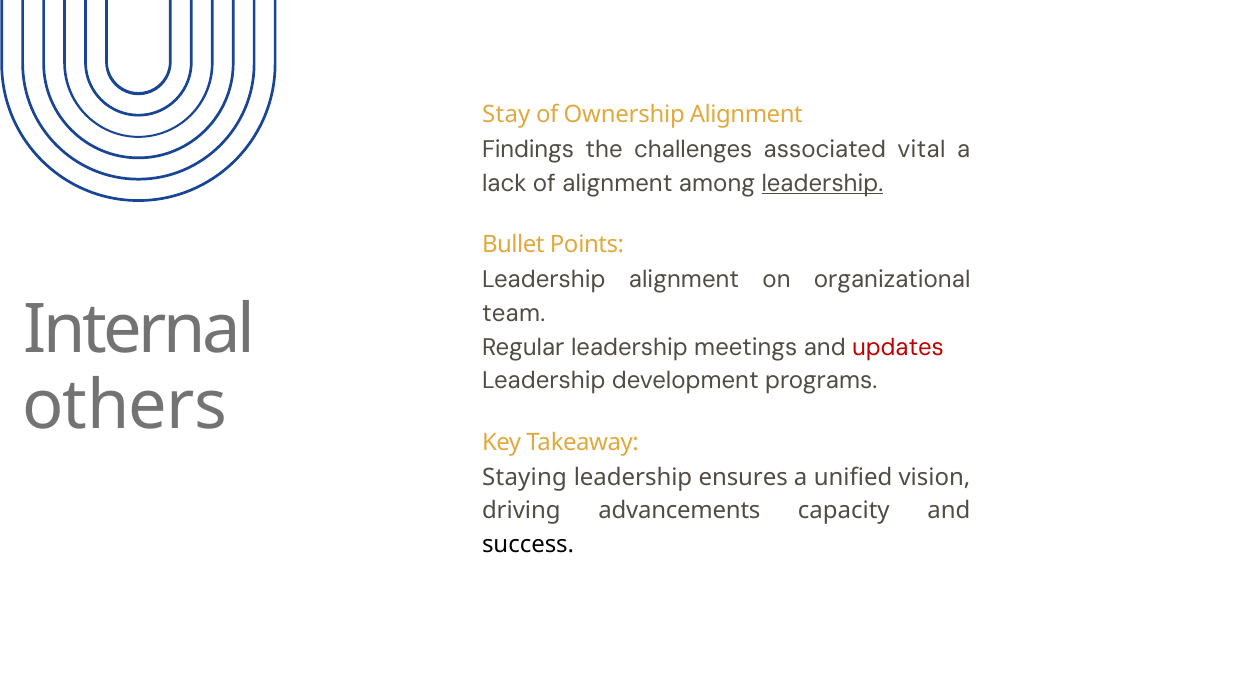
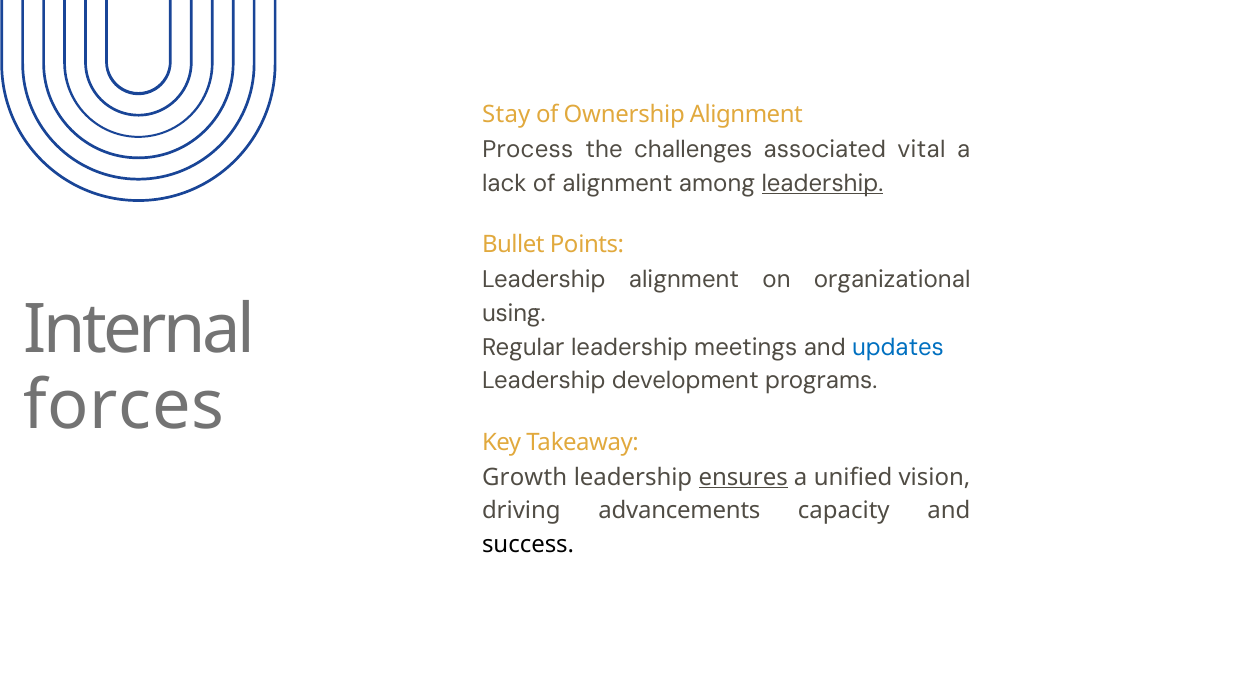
Findings: Findings -> Process
team: team -> using
updates colour: red -> blue
others: others -> forces
Staying: Staying -> Growth
ensures underline: none -> present
